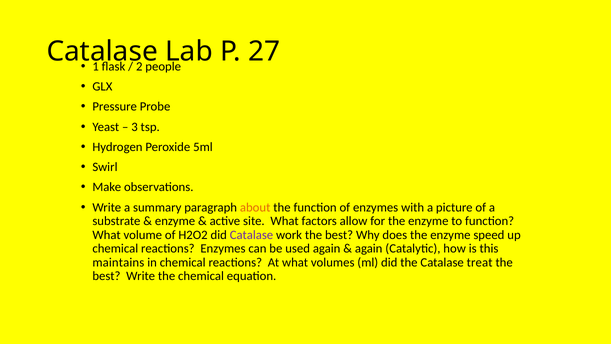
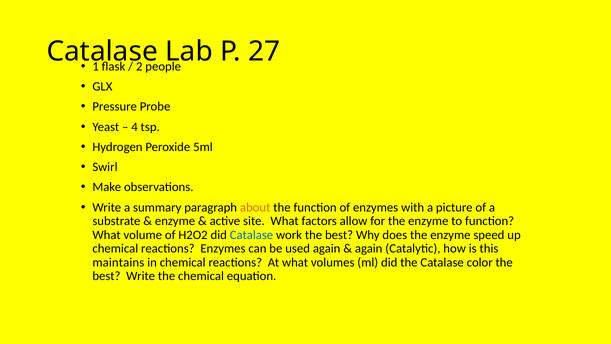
3: 3 -> 4
Catalase at (251, 235) colour: purple -> blue
treat: treat -> color
